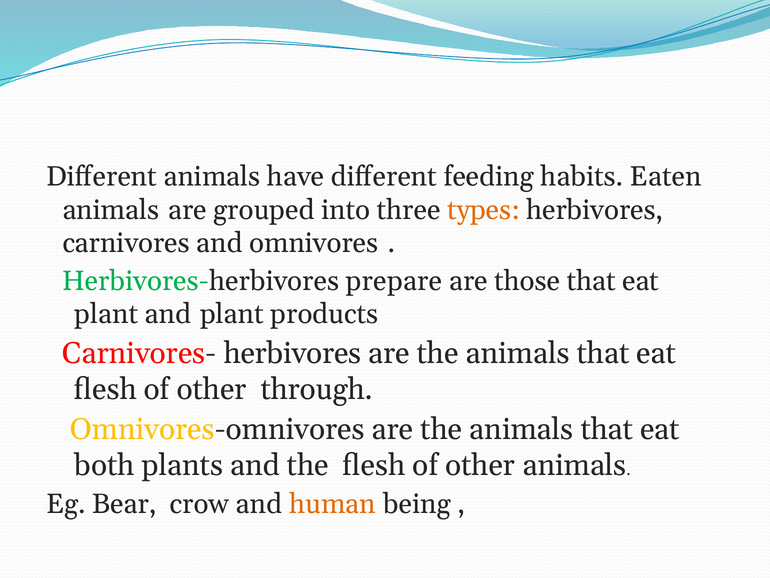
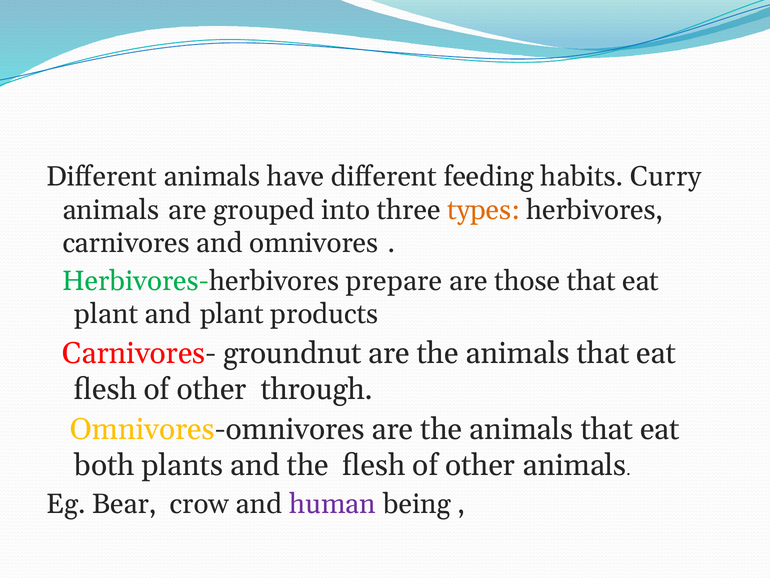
Eaten: Eaten -> Curry
Carnivores- herbivores: herbivores -> groundnut
human colour: orange -> purple
